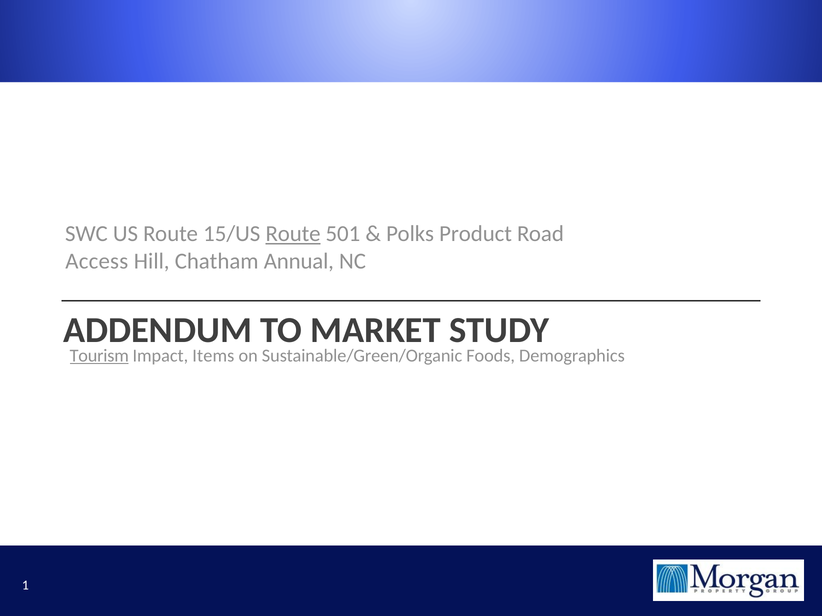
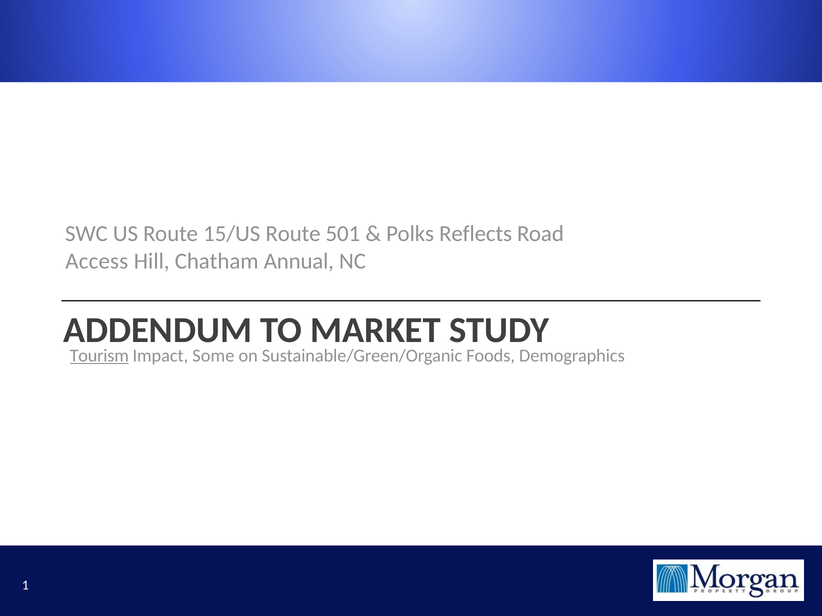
Route at (293, 234) underline: present -> none
Product: Product -> Reflects
Items: Items -> Some
